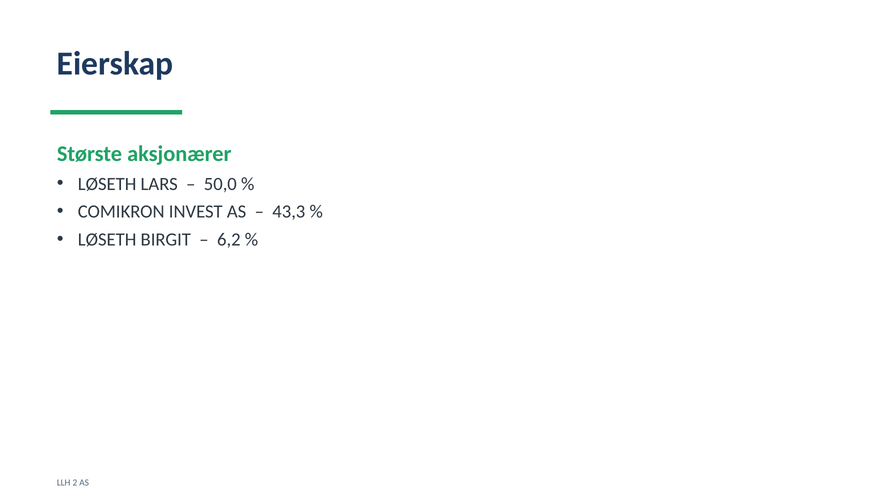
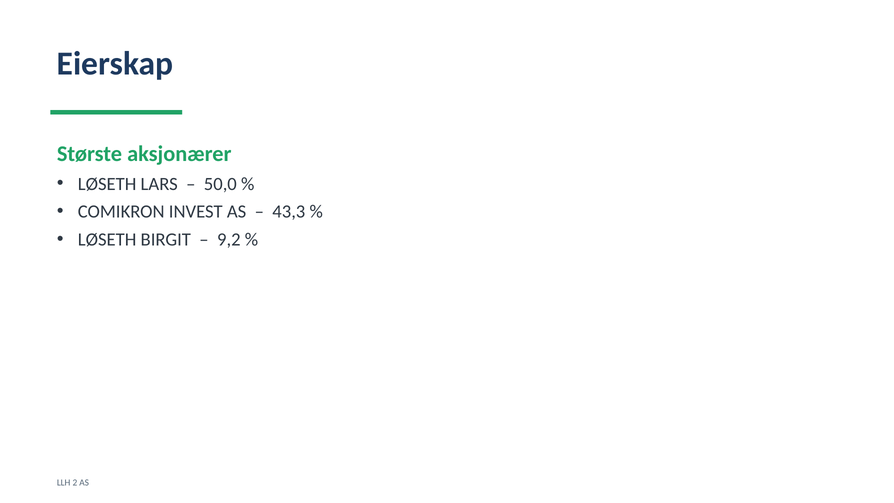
6,2: 6,2 -> 9,2
